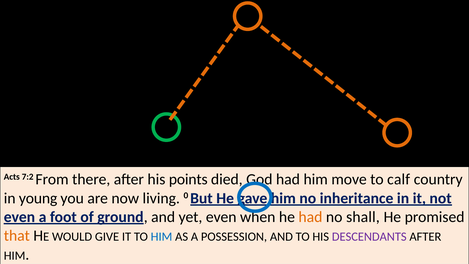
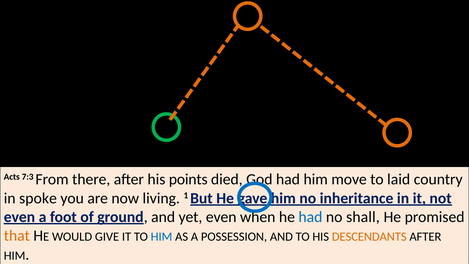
7:2: 7:2 -> 7:3
calf: calf -> laid
young: young -> spoke
0: 0 -> 1
had at (310, 217) colour: orange -> blue
DESCENDANTS colour: purple -> orange
